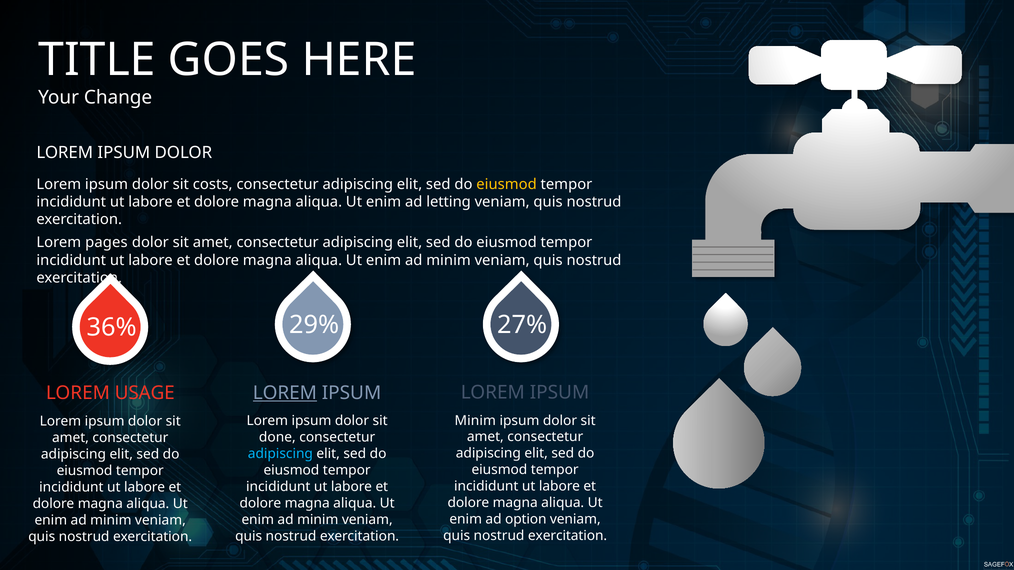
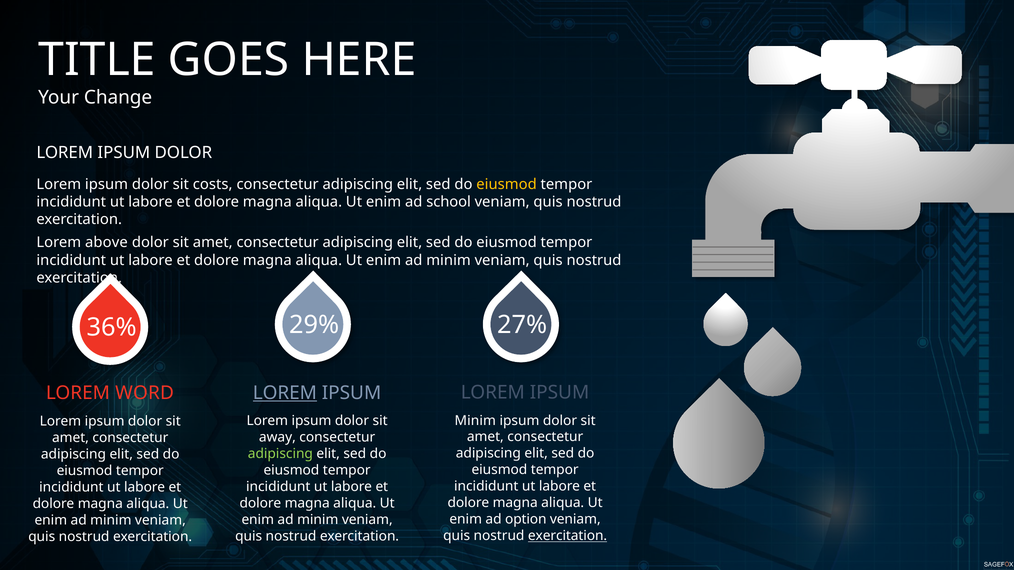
letting: letting -> school
pages: pages -> above
USAGE: USAGE -> WORD
done: done -> away
adipiscing at (280, 454) colour: light blue -> light green
exercitation at (568, 536) underline: none -> present
